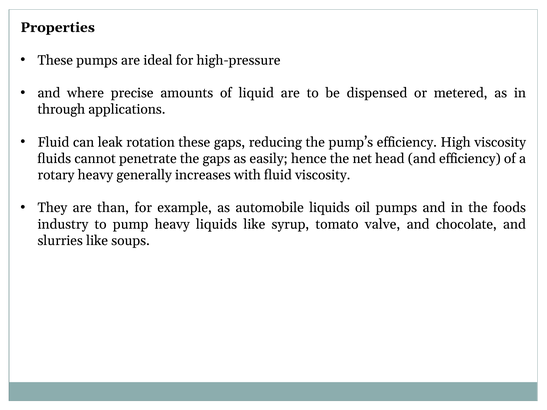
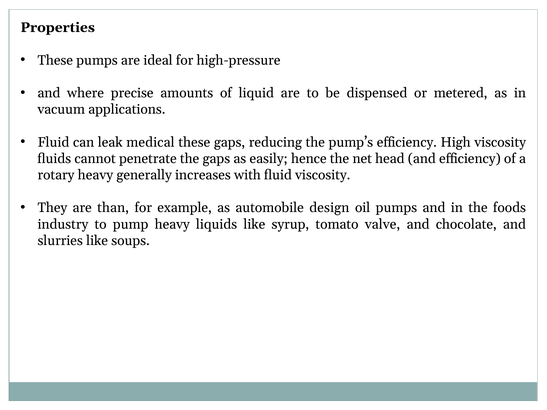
through: through -> vacuum
rotation: rotation -> medical
automobile liquids: liquids -> design
